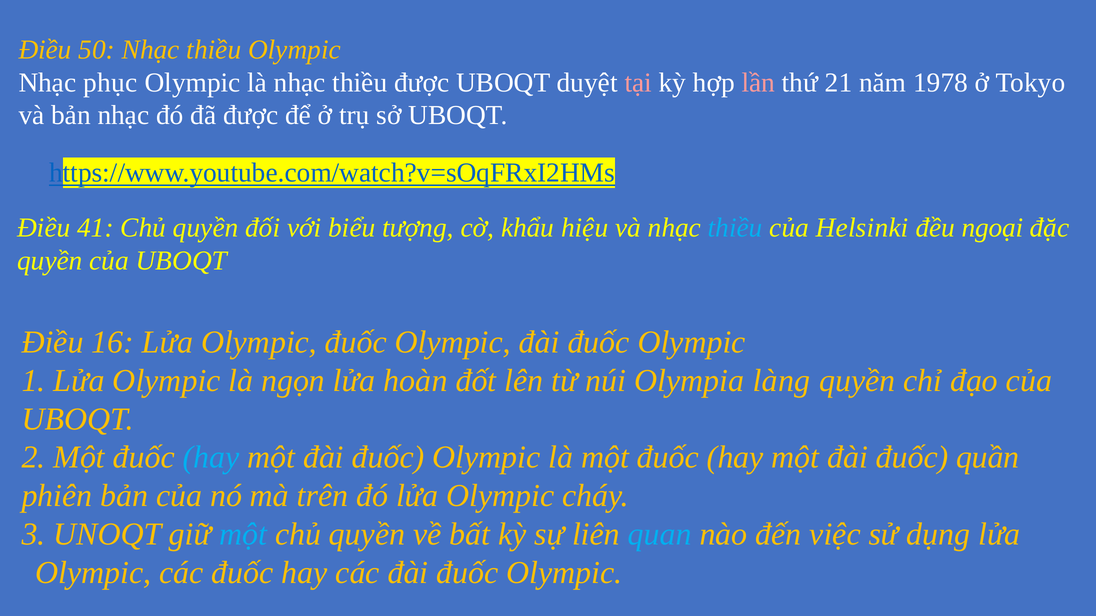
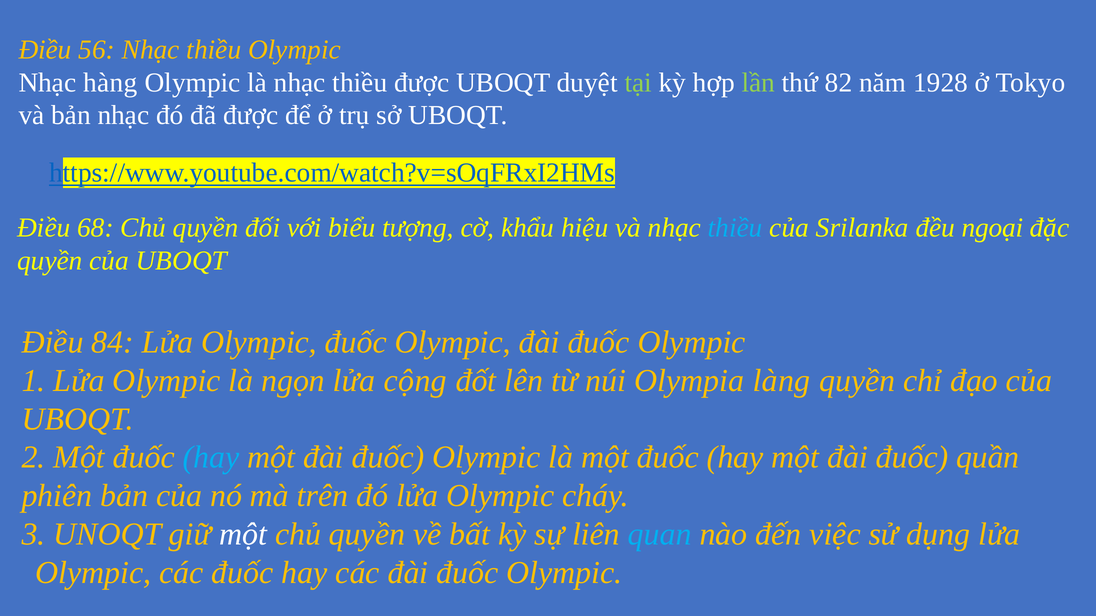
50: 50 -> 56
phục: phục -> hàng
tại colour: pink -> light green
lần colour: pink -> light green
21: 21 -> 82
1978: 1978 -> 1928
41: 41 -> 68
Helsinki: Helsinki -> Srilanka
16: 16 -> 84
hoàn: hoàn -> cộng
một at (243, 535) colour: light blue -> white
